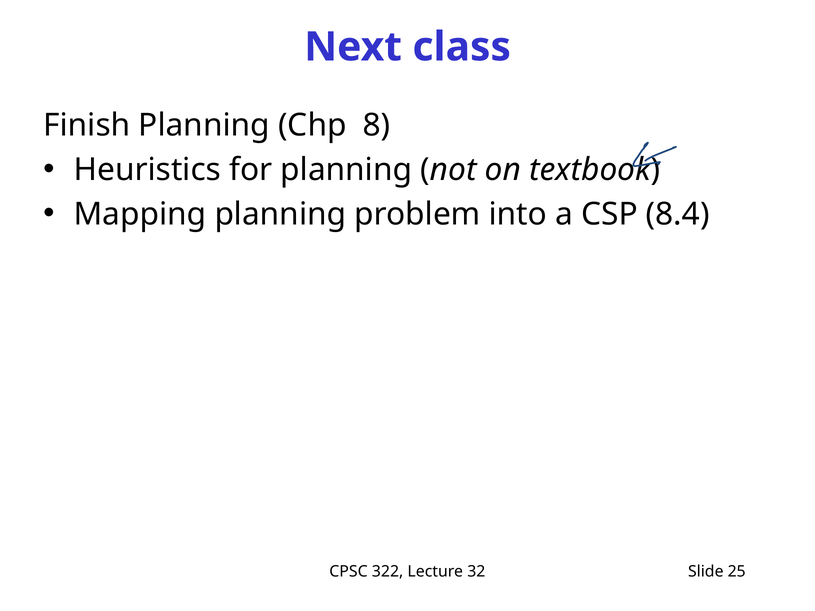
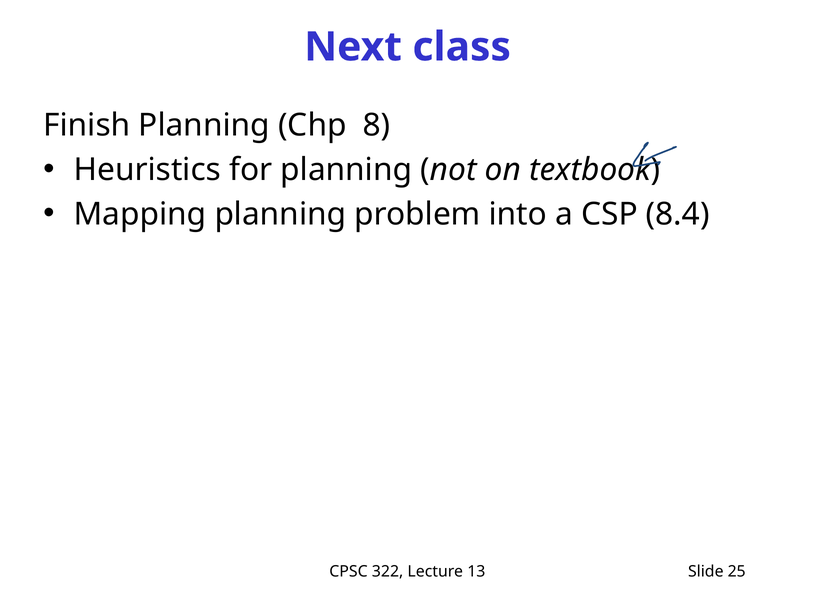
32: 32 -> 13
